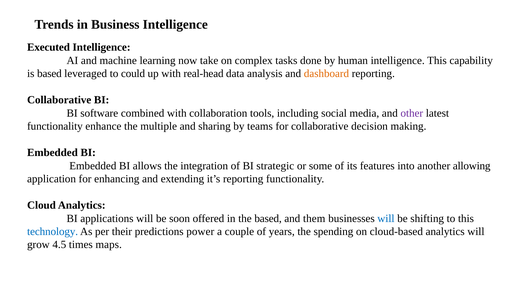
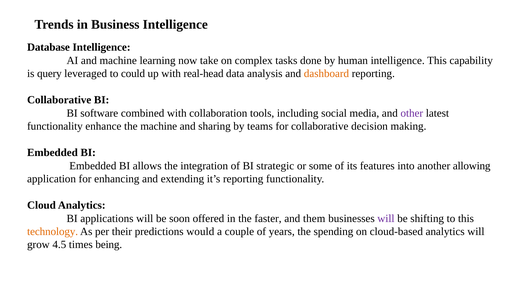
Executed: Executed -> Database
is based: based -> query
the multiple: multiple -> machine
the based: based -> faster
will at (386, 219) colour: blue -> purple
technology colour: blue -> orange
power: power -> would
maps: maps -> being
